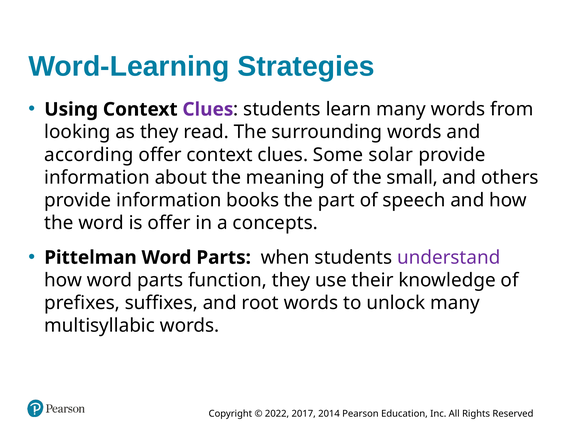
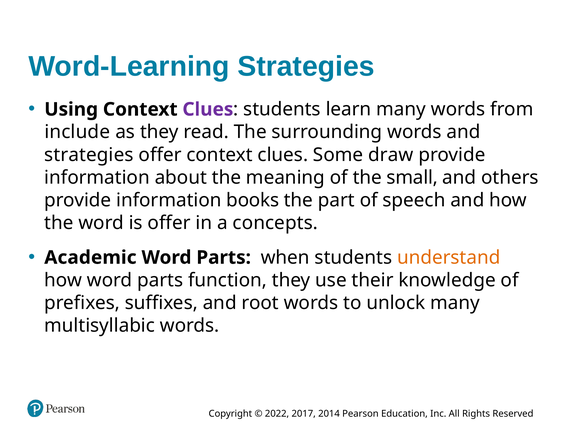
looking: looking -> include
according at (89, 155): according -> strategies
solar: solar -> draw
Pittelman: Pittelman -> Academic
understand colour: purple -> orange
